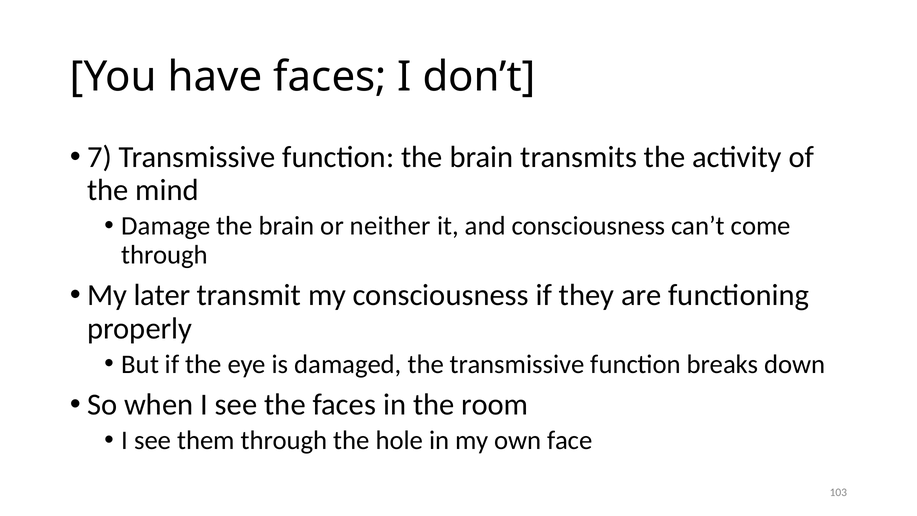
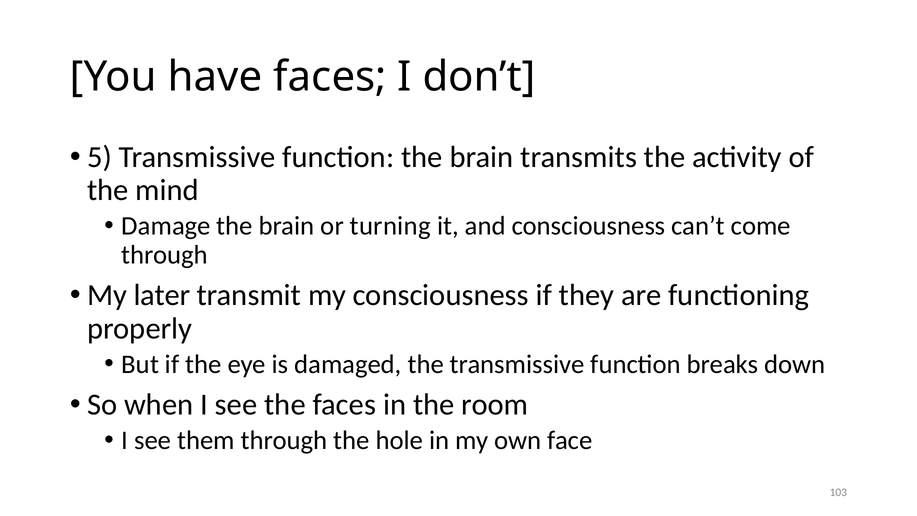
7: 7 -> 5
neither: neither -> turning
